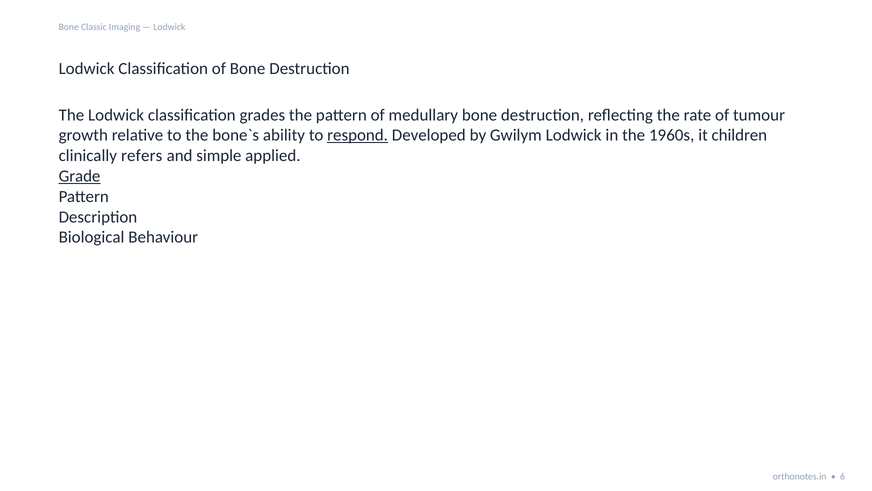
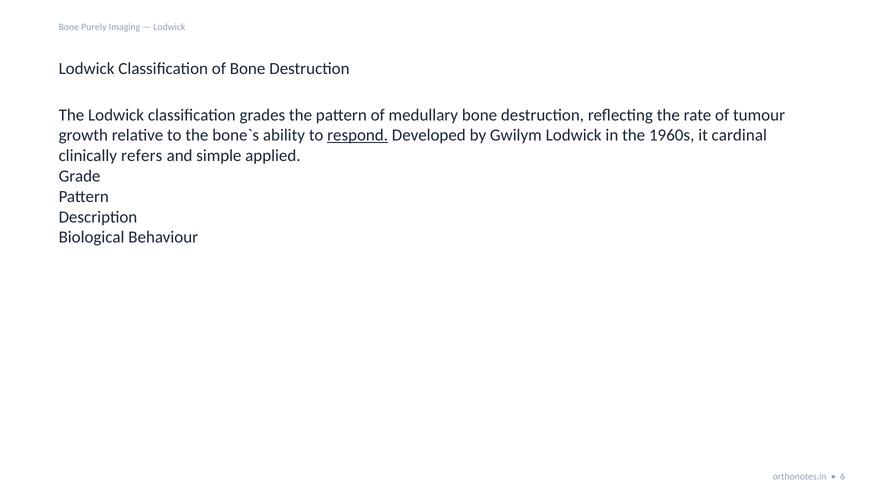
Classic: Classic -> Purely
children: children -> cardinal
Grade underline: present -> none
